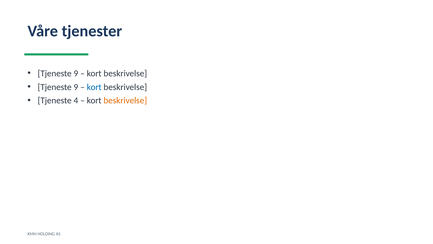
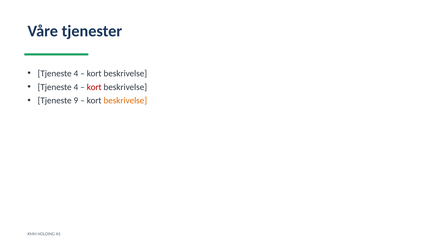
9 at (76, 73): 9 -> 4
9 at (76, 87): 9 -> 4
kort at (94, 87) colour: blue -> red
4: 4 -> 9
